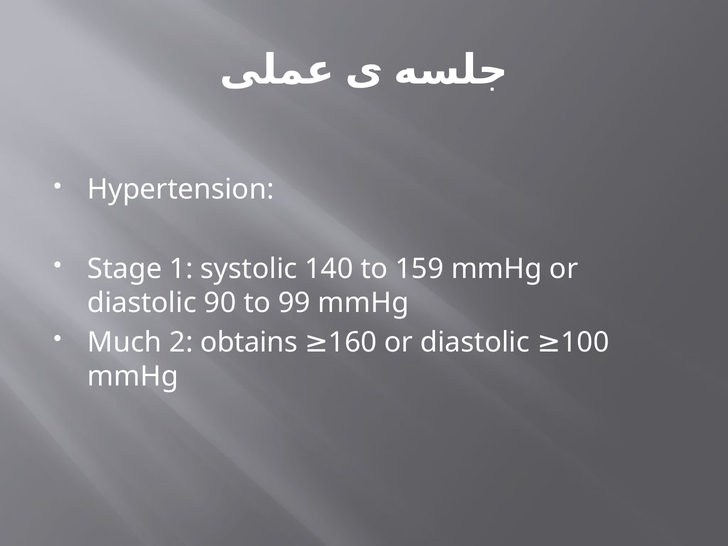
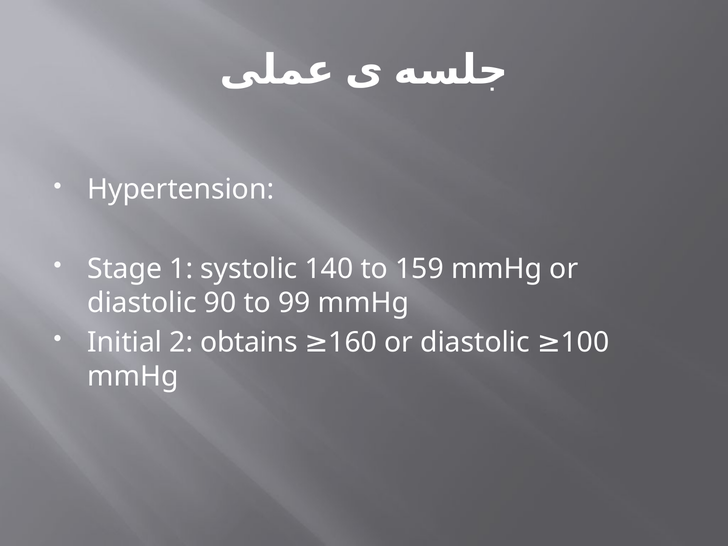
Much: Much -> Initial
